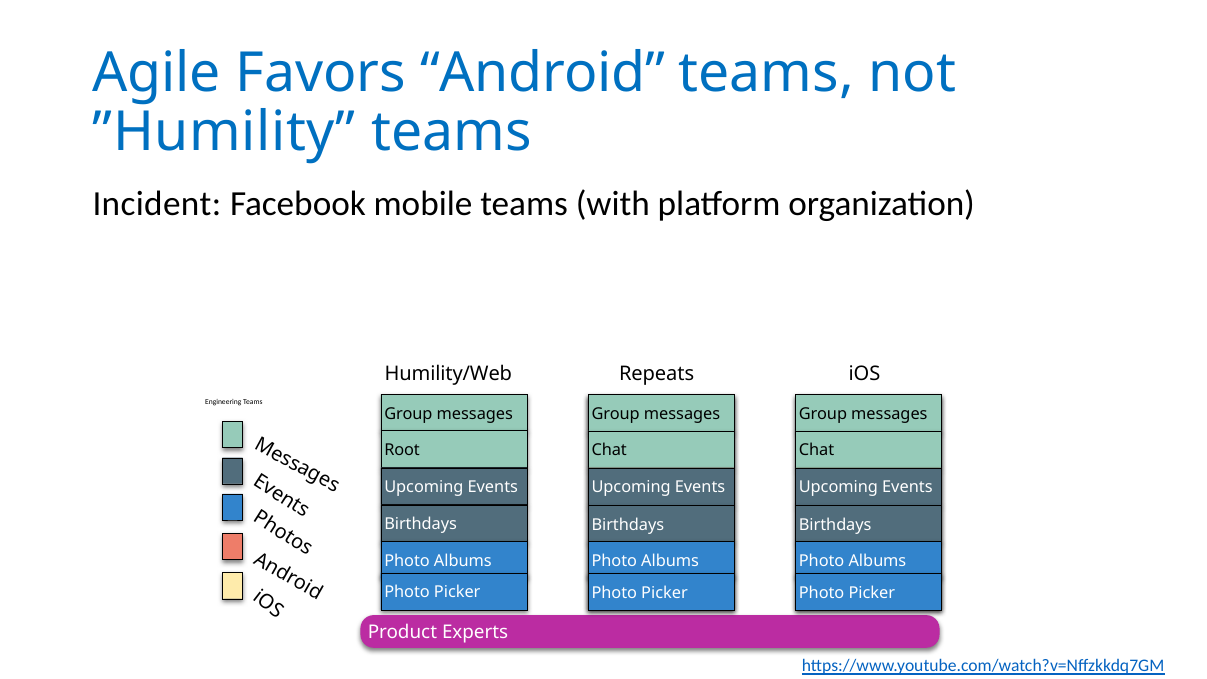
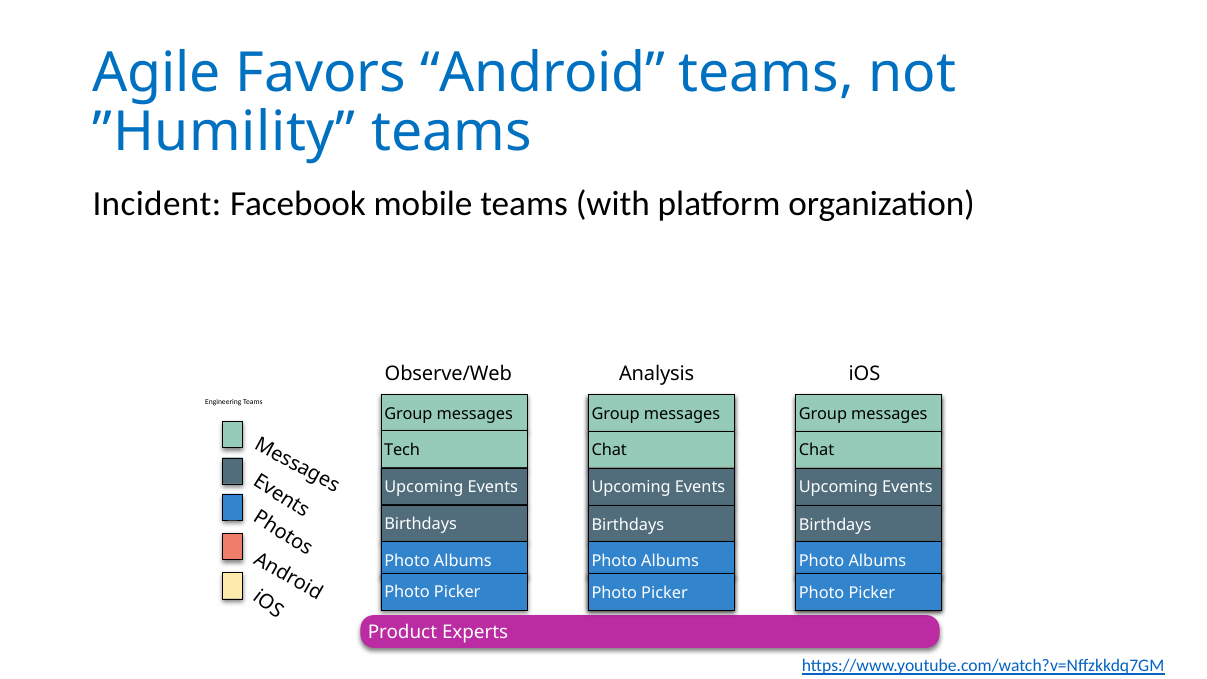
Humility/Web: Humility/Web -> Observe/Web
Repeats: Repeats -> Analysis
Root: Root -> Tech
